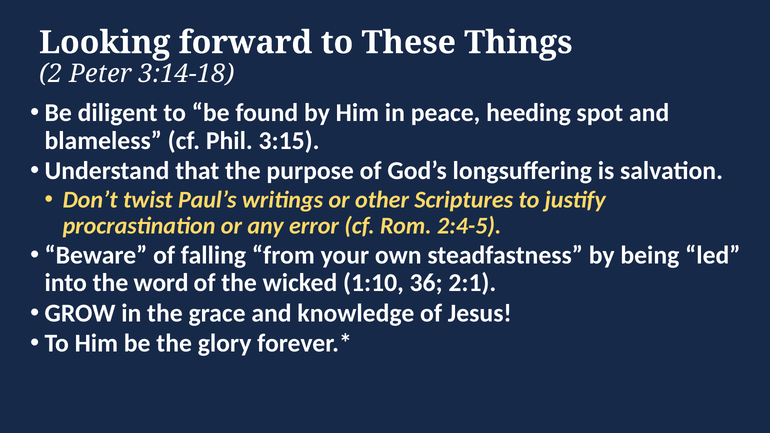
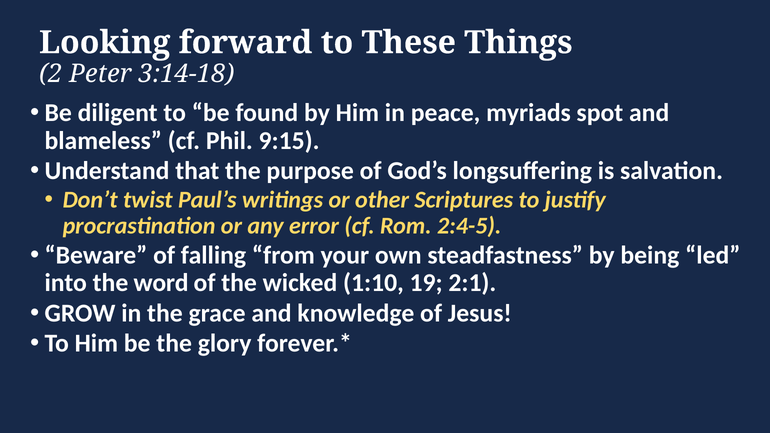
heeding: heeding -> myriads
3:15: 3:15 -> 9:15
36: 36 -> 19
